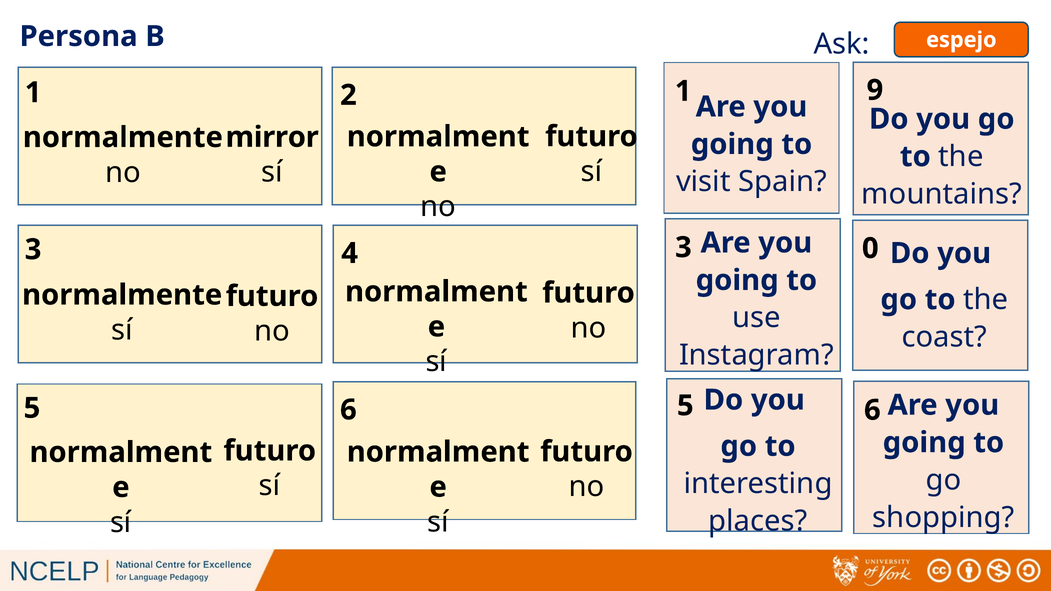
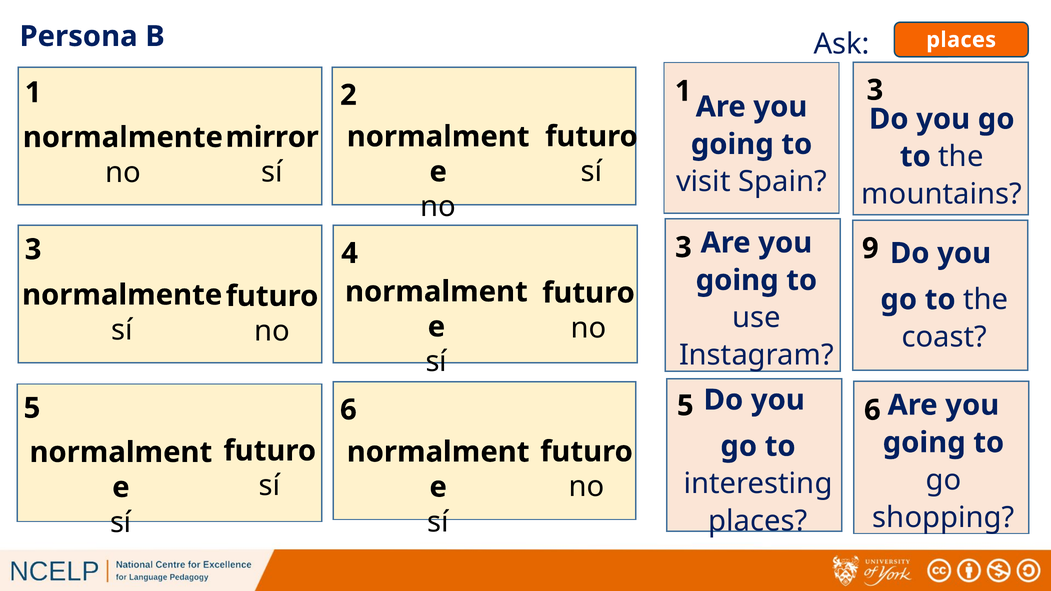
espejo at (961, 40): espejo -> places
1 9: 9 -> 3
0: 0 -> 9
